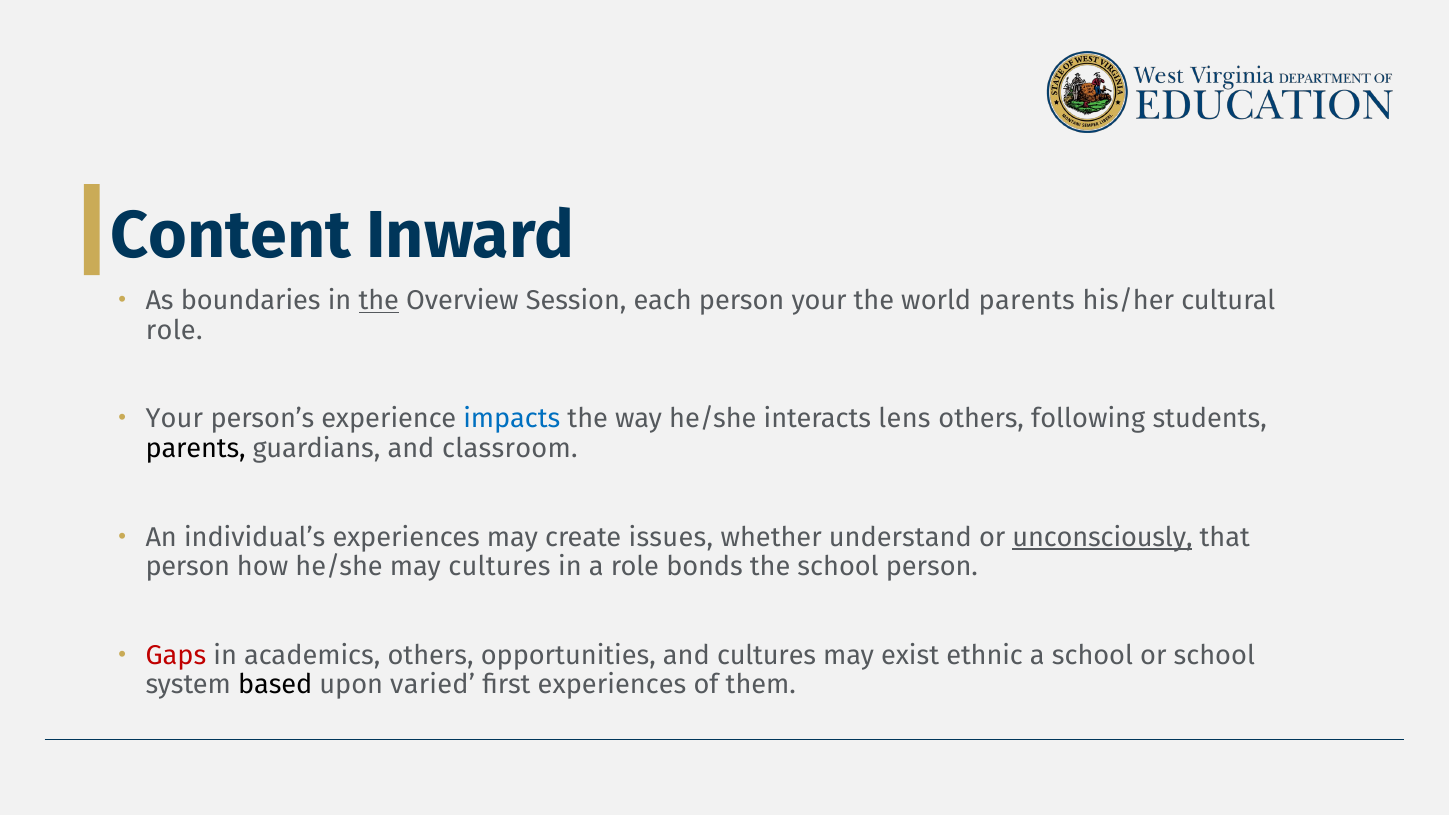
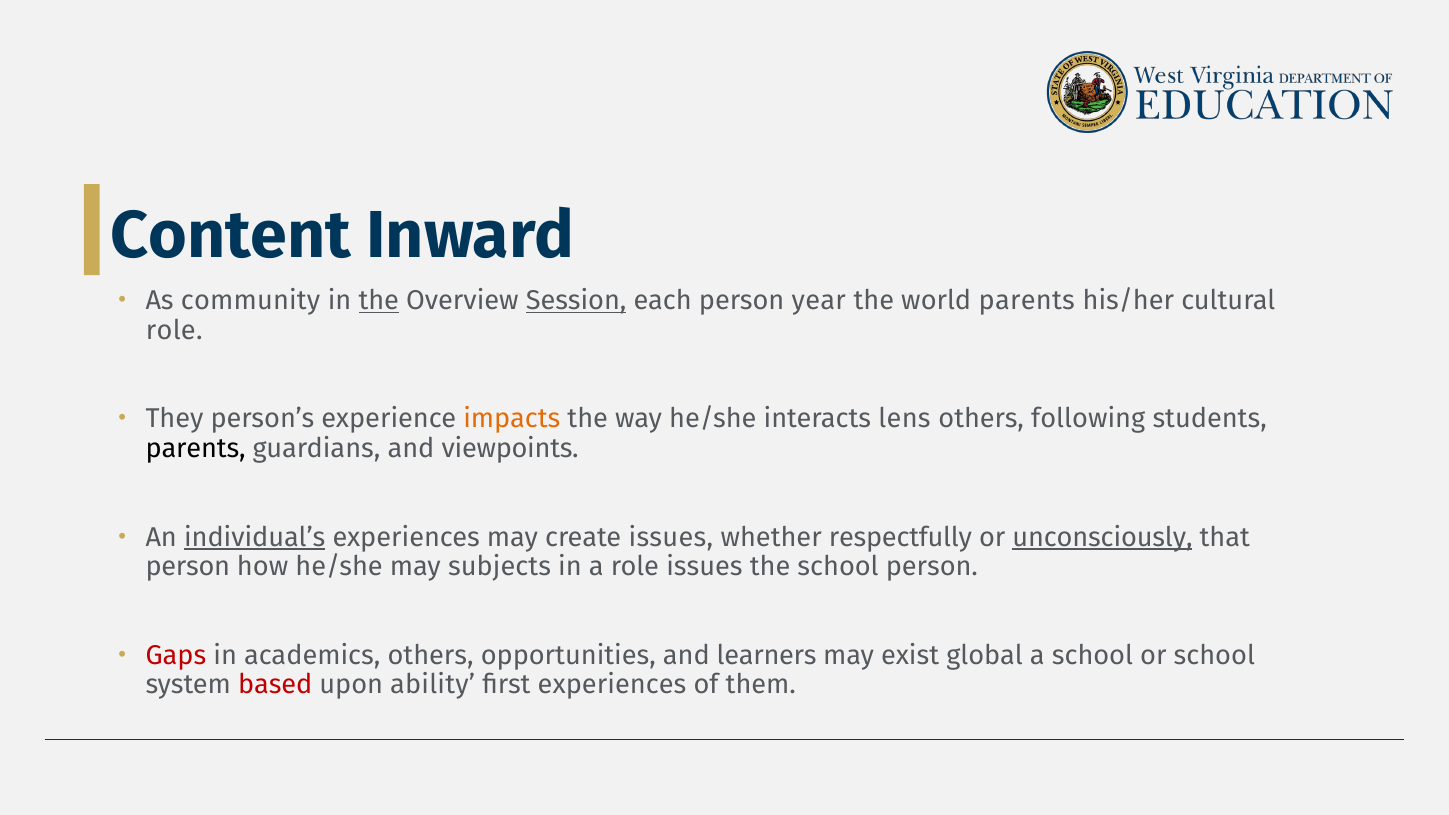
boundaries: boundaries -> community
Session underline: none -> present
person your: your -> year
Your at (174, 419): Your -> They
impacts colour: blue -> orange
classroom: classroom -> viewpoints
individual’s underline: none -> present
understand: understand -> respectfully
may cultures: cultures -> subjects
role bonds: bonds -> issues
and cultures: cultures -> learners
ethnic: ethnic -> global
based colour: black -> red
varied: varied -> ability
